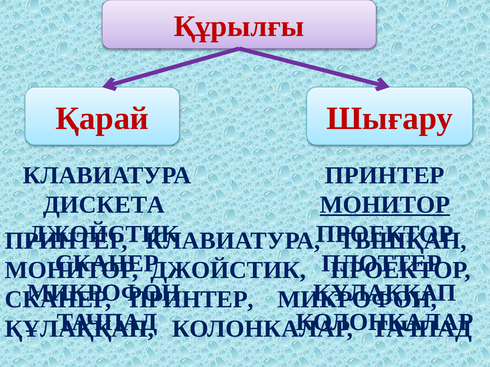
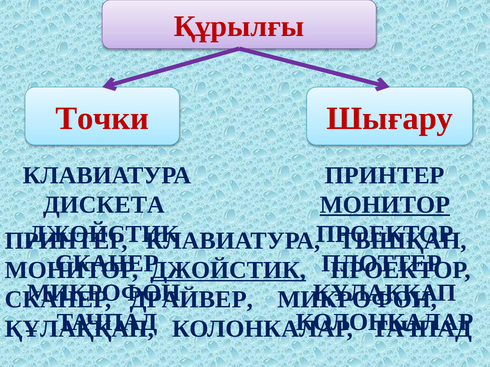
Қарай: Қарай -> Точки
ДЖОЙСТИК at (228, 271) underline: none -> present
ПРИНТЕР at (191, 300): ПРИНТЕР -> ДРАЙВЕР
